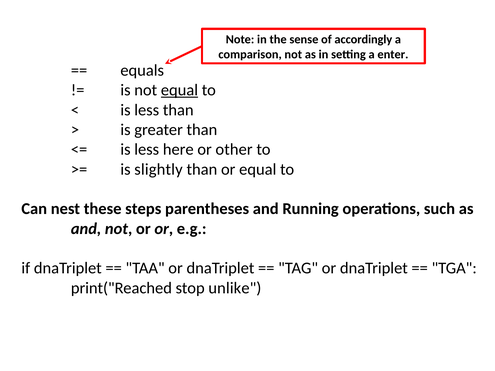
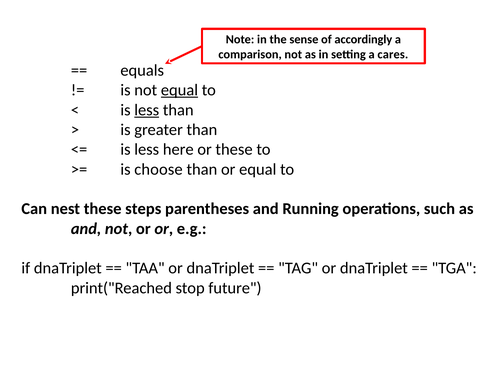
enter: enter -> cares
less at (147, 110) underline: none -> present
or other: other -> these
slightly: slightly -> choose
unlike: unlike -> future
